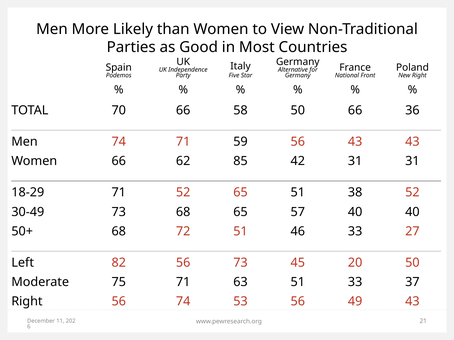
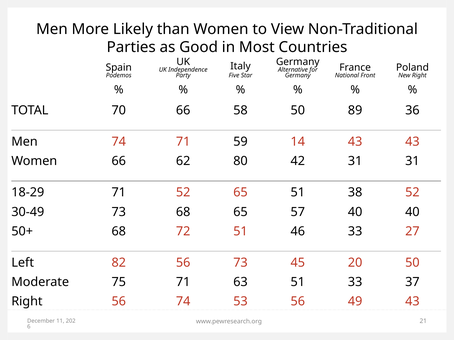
50 66: 66 -> 89
59 56: 56 -> 14
85: 85 -> 80
